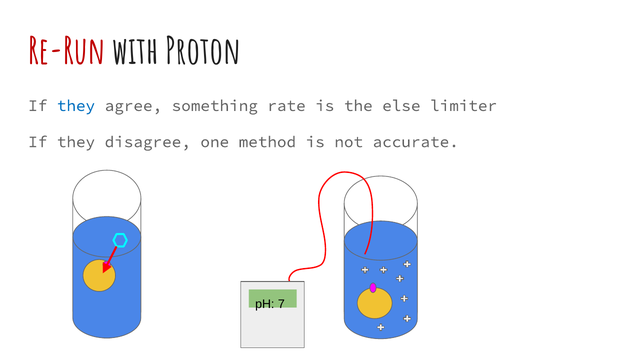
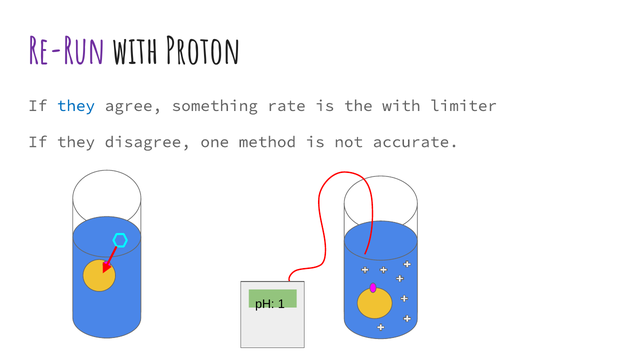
Re-Run colour: red -> purple
the else: else -> with
7: 7 -> 1
